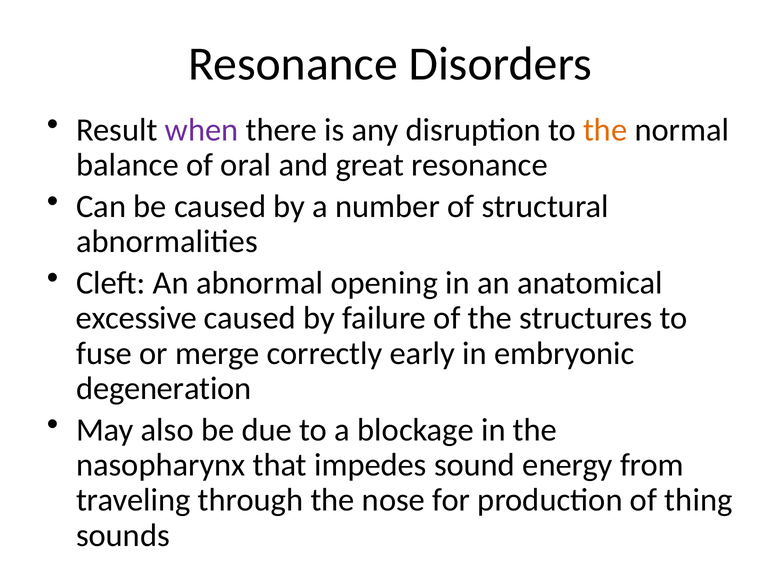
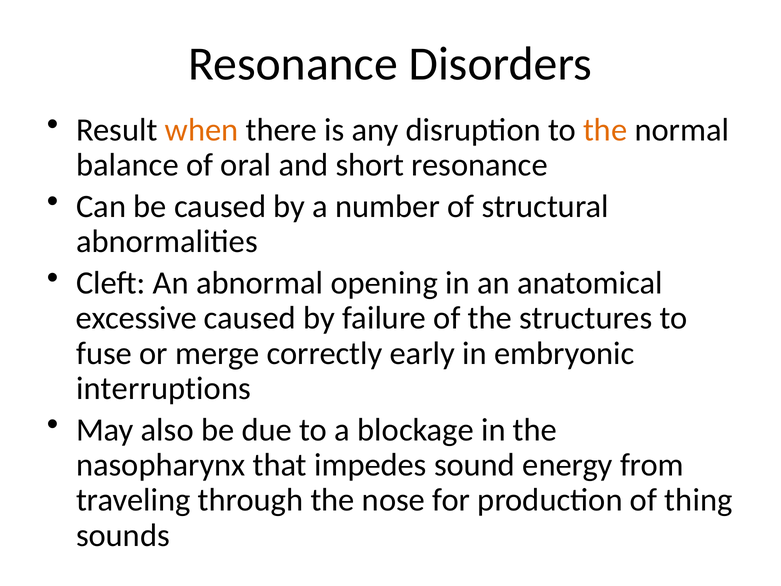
when colour: purple -> orange
great: great -> short
degeneration: degeneration -> interruptions
